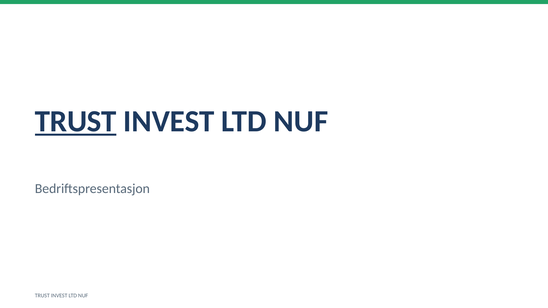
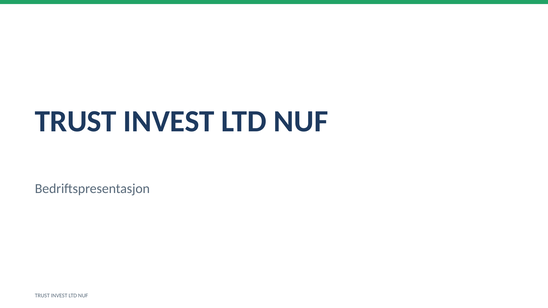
TRUST at (76, 122) underline: present -> none
